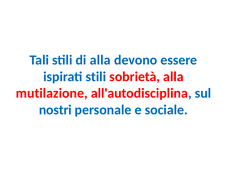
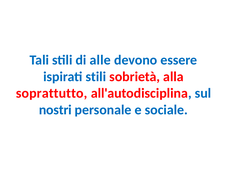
di alla: alla -> alle
mutilazione: mutilazione -> soprattutto
